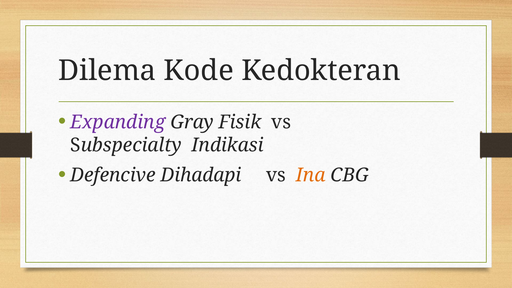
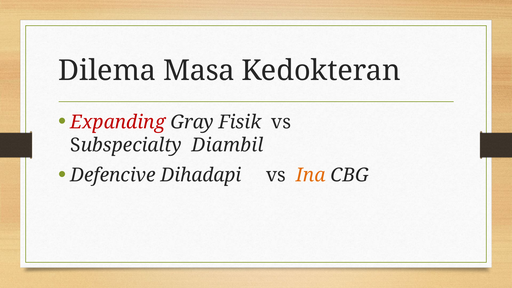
Kode: Kode -> Masa
Expanding colour: purple -> red
Indikasi: Indikasi -> Diambil
